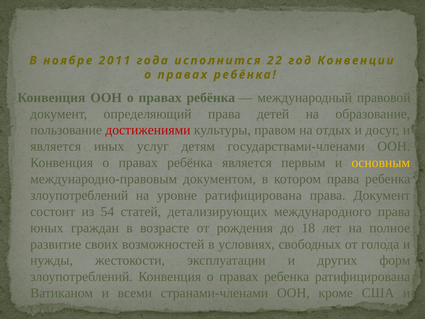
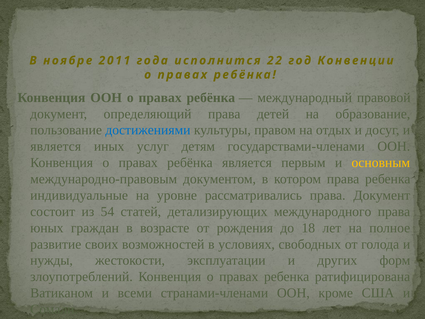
достижениями colour: red -> blue
злоупотреблений at (79, 195): злоупотреблений -> индивидуальные
уровне ратифицирована: ратифицирована -> рассматривались
